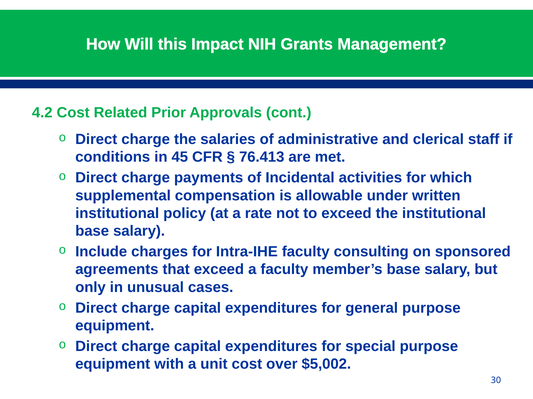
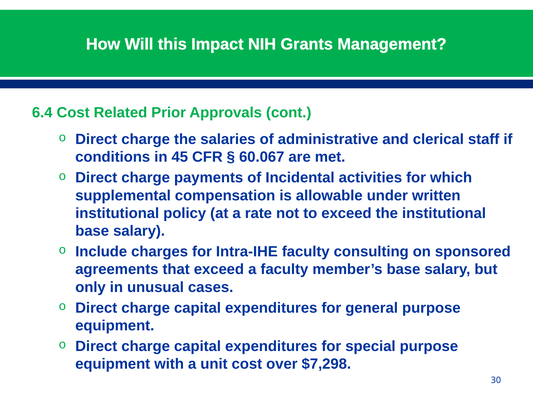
4.2: 4.2 -> 6.4
76.413: 76.413 -> 60.067
$5,002: $5,002 -> $7,298
